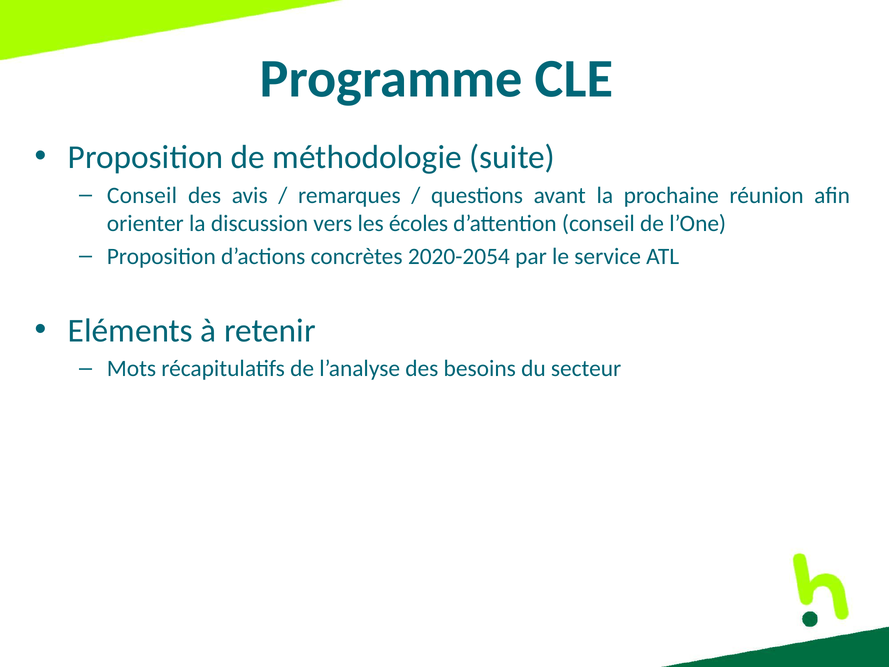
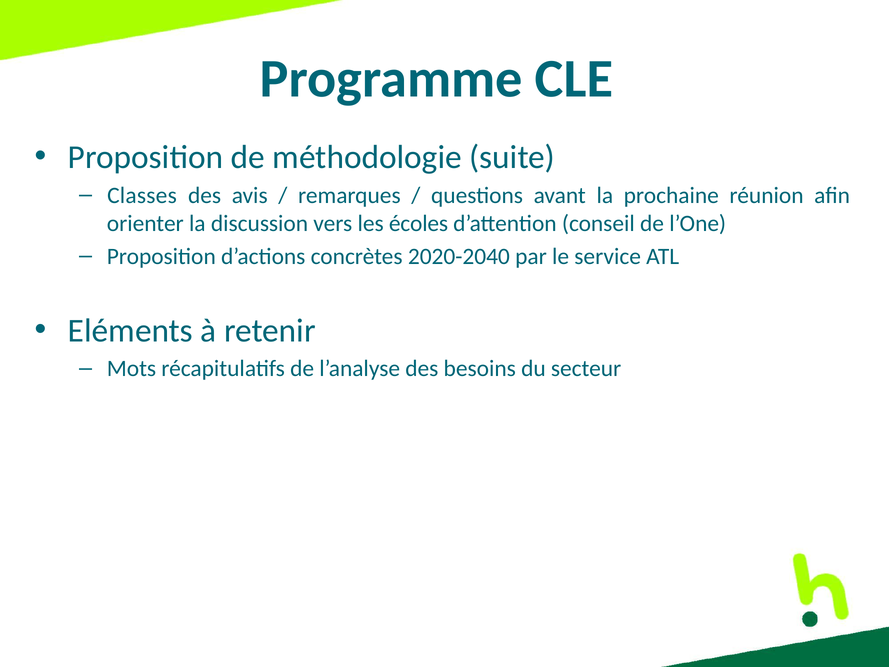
Conseil at (142, 195): Conseil -> Classes
2020-2054: 2020-2054 -> 2020-2040
